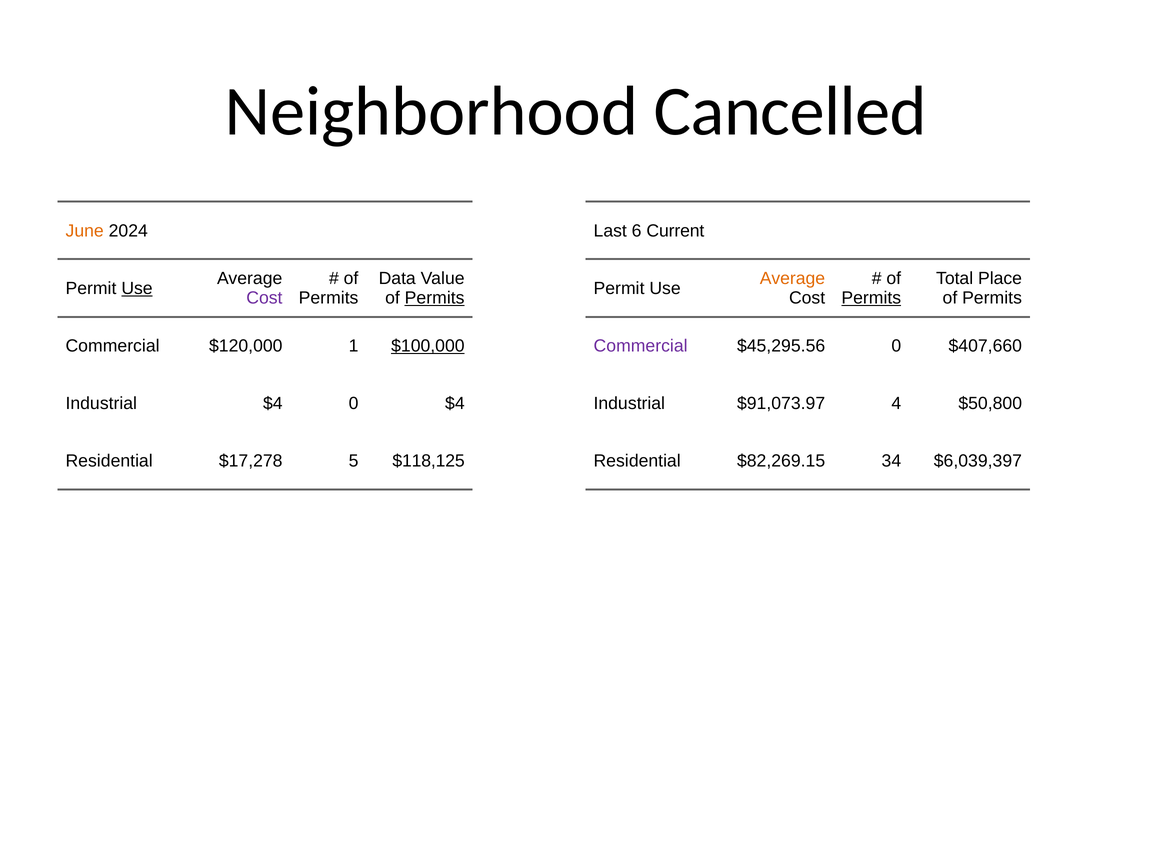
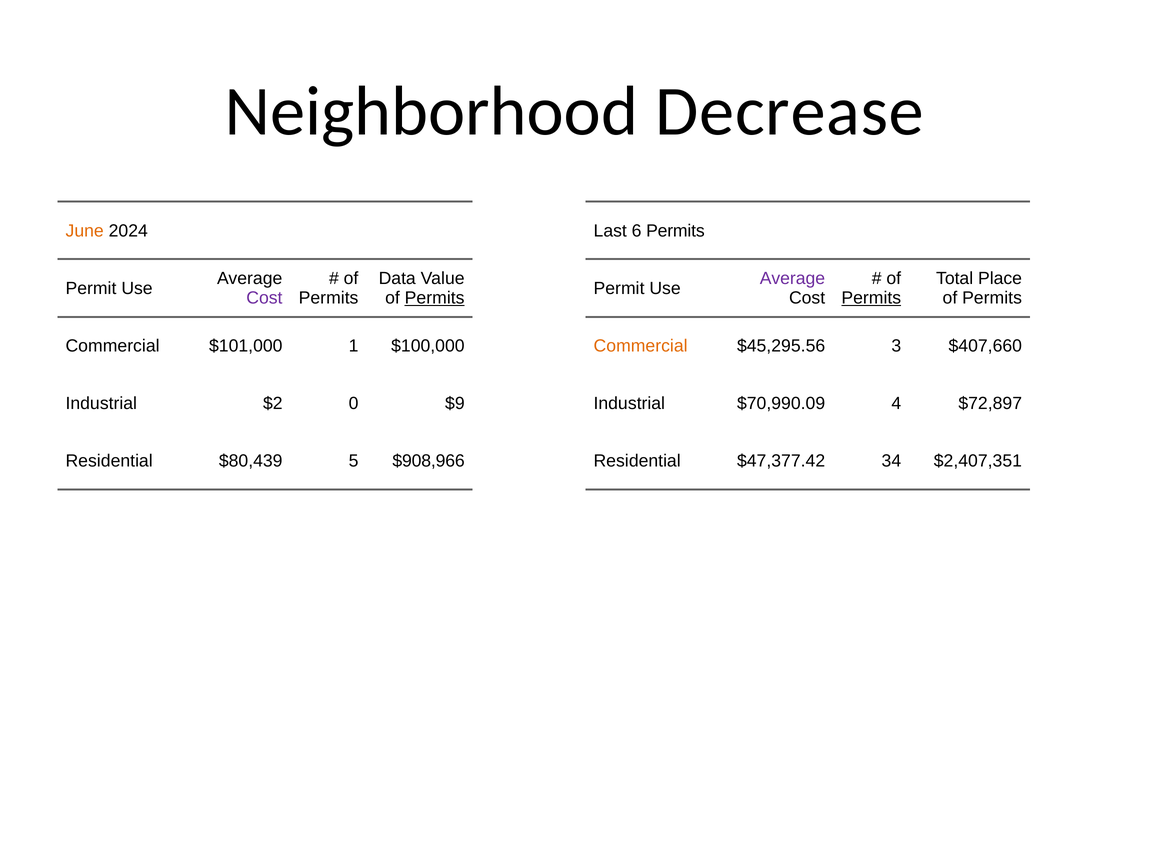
Cancelled: Cancelled -> Decrease
6 Current: Current -> Permits
Average at (792, 279) colour: orange -> purple
Use at (137, 288) underline: present -> none
$120,000: $120,000 -> $101,000
$100,000 underline: present -> none
Commercial at (641, 346) colour: purple -> orange
$45,295.56 0: 0 -> 3
Industrial $4: $4 -> $2
0 $4: $4 -> $9
$91,073.97: $91,073.97 -> $70,990.09
$50,800: $50,800 -> $72,897
$17,278: $17,278 -> $80,439
$118,125: $118,125 -> $908,966
$82,269.15: $82,269.15 -> $47,377.42
$6,039,397: $6,039,397 -> $2,407,351
